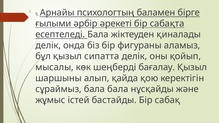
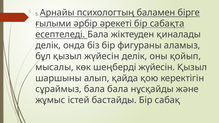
қызыл сипатта: сипатта -> жүйесін
шеңберді бағалау: бағалау -> жүйесін
